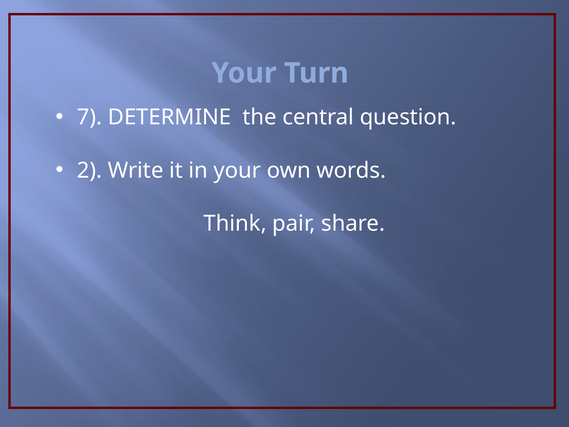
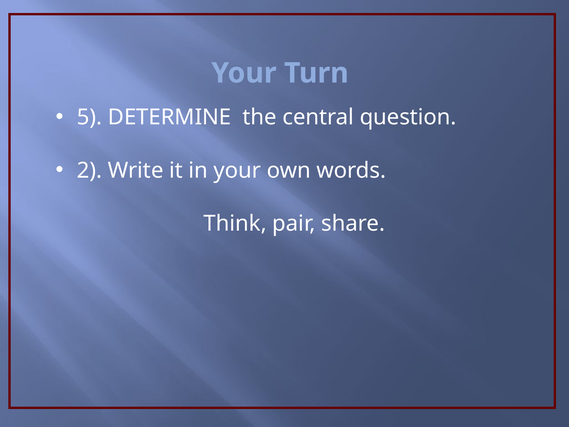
7: 7 -> 5
